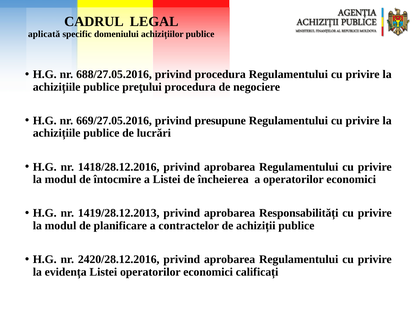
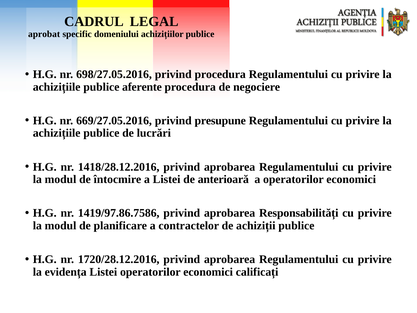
aplicată: aplicată -> aprobat
688/27.05.2016: 688/27.05.2016 -> 698/27.05.2016
preţului: preţului -> aferente
încheierea: încheierea -> anterioară
1419/28.12.2013: 1419/28.12.2013 -> 1419/97.86.7586
2420/28.12.2016: 2420/28.12.2016 -> 1720/28.12.2016
